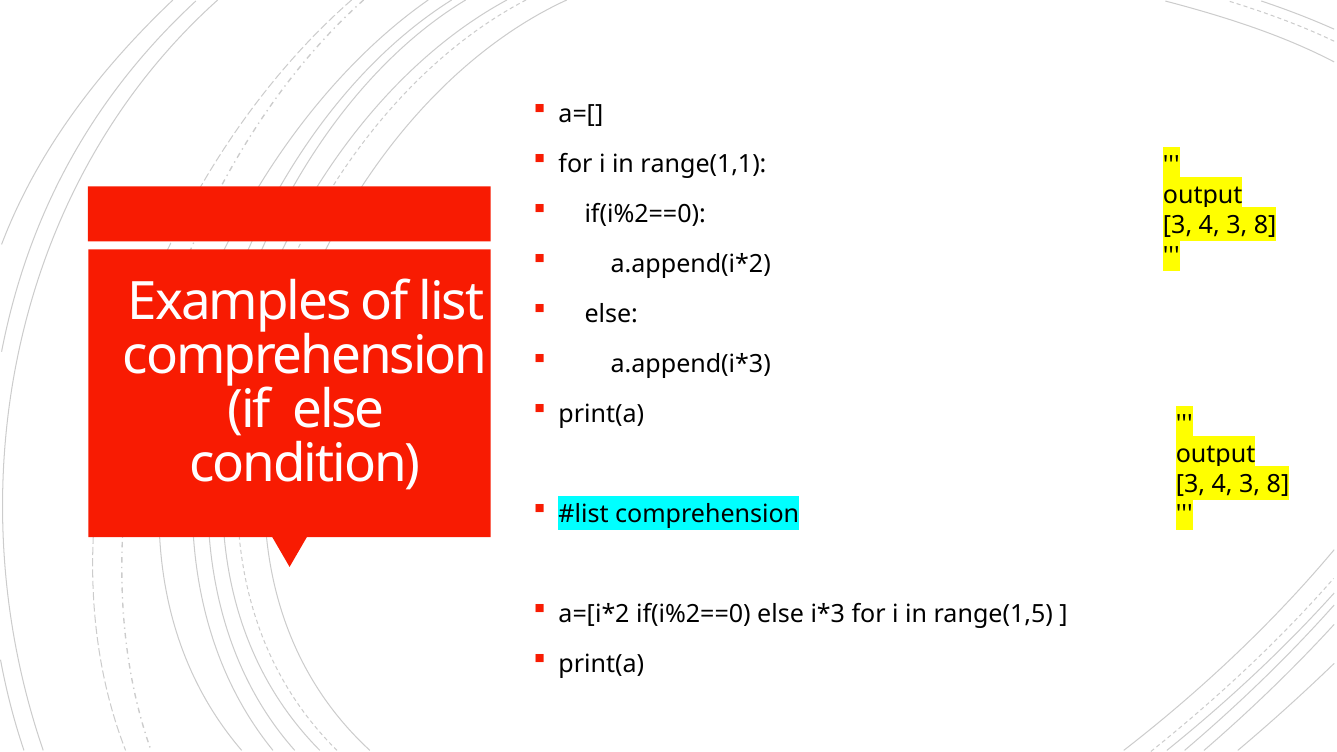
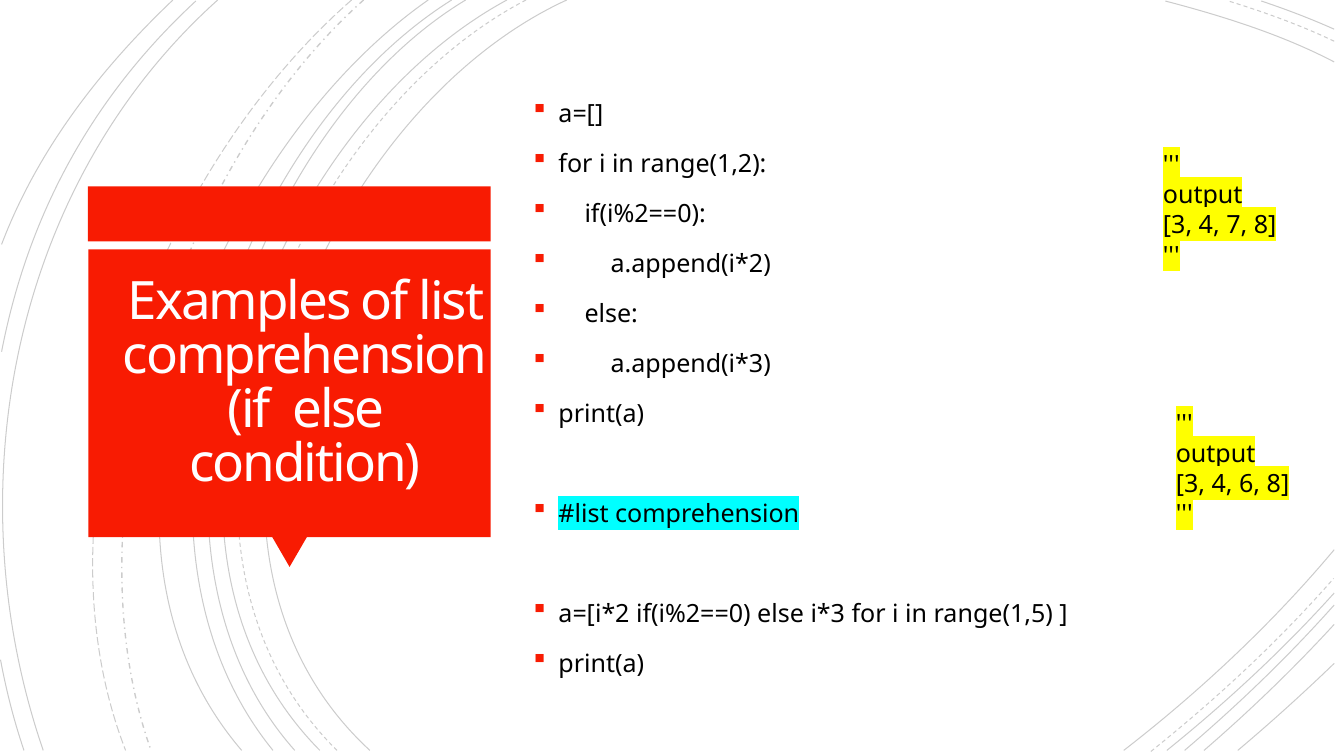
range(1,1: range(1,1 -> range(1,2
3 at (1237, 226): 3 -> 7
3 at (1250, 484): 3 -> 6
